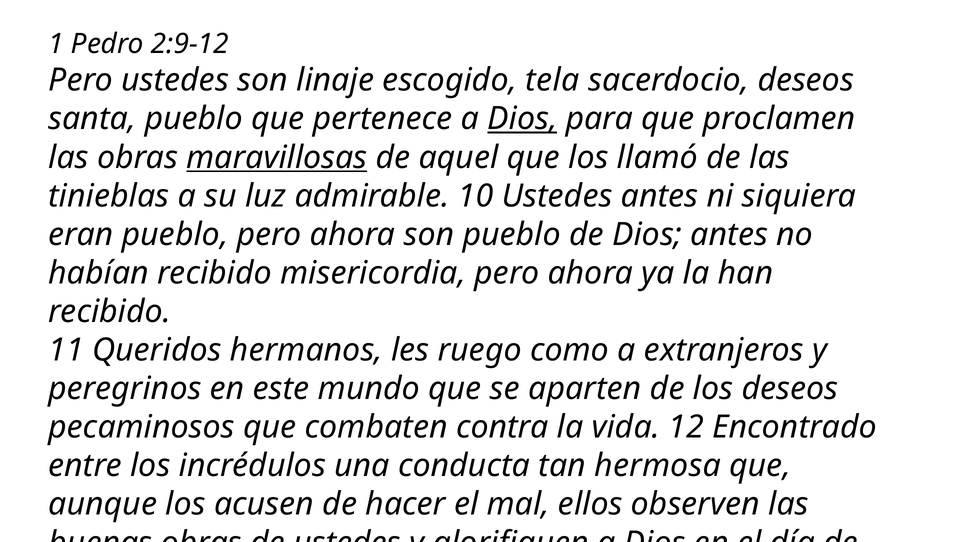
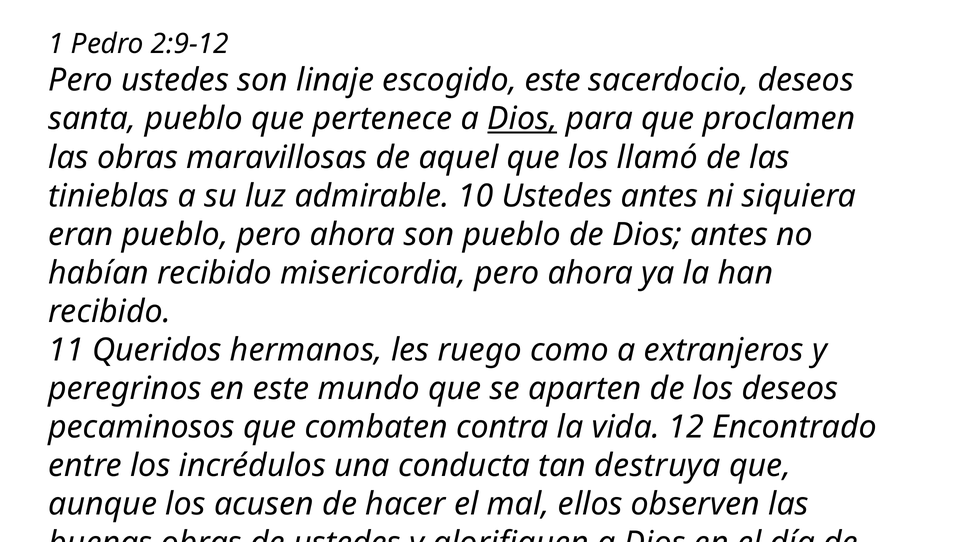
escogido tela: tela -> este
maravillosas underline: present -> none
hermosa: hermosa -> destruya
